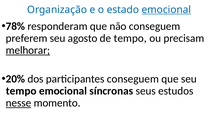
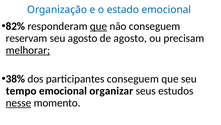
emocional at (166, 10) underline: present -> none
78%: 78% -> 82%
que at (99, 26) underline: none -> present
preferem: preferem -> reservam
de tempo: tempo -> agosto
20%: 20% -> 38%
síncronas: síncronas -> organizar
